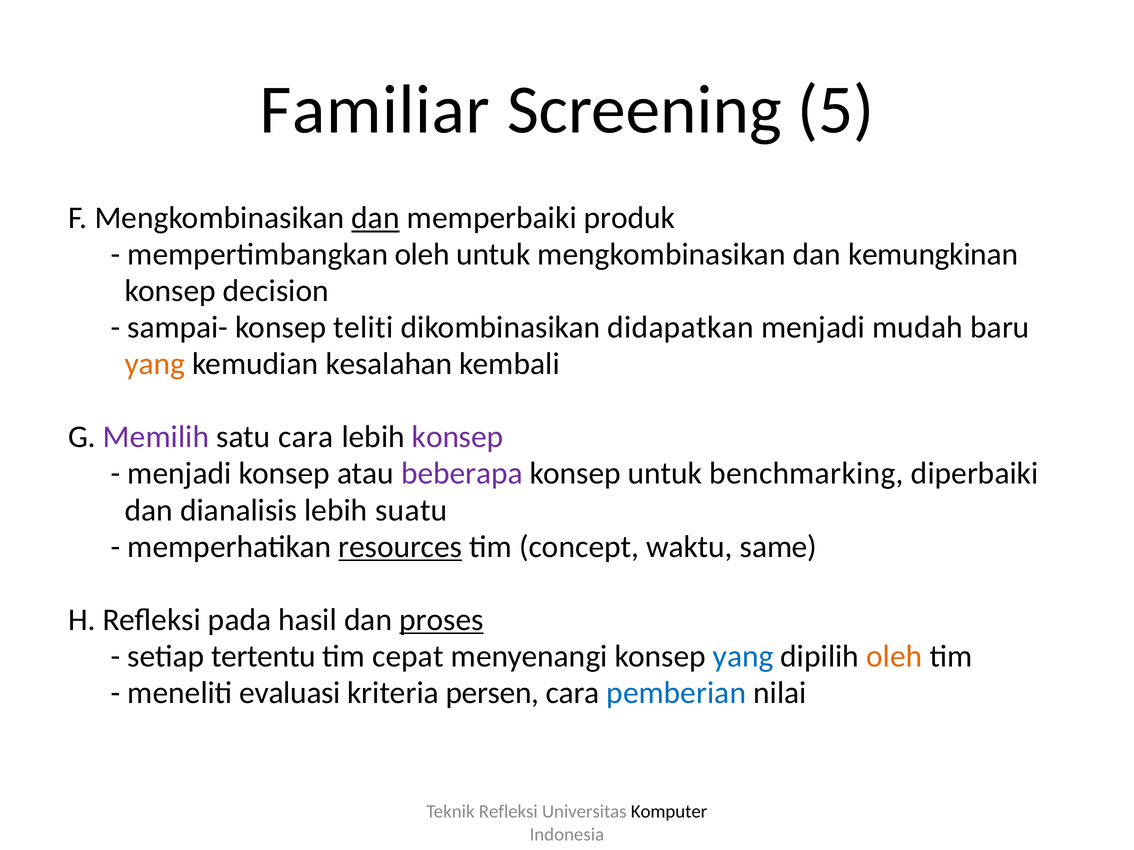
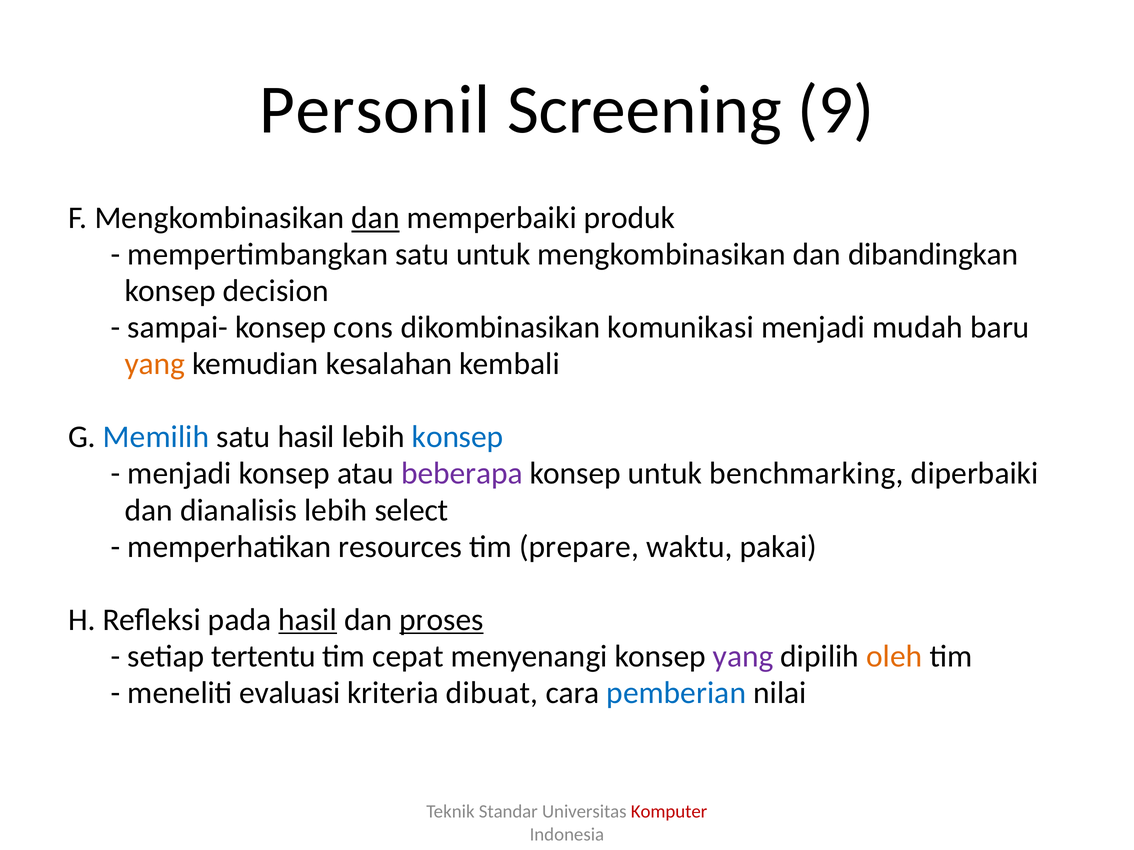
Familiar: Familiar -> Personil
5: 5 -> 9
mempertimbangkan oleh: oleh -> satu
kemungkinan: kemungkinan -> dibandingkan
teliti: teliti -> cons
didapatkan: didapatkan -> komunikasi
Memilih colour: purple -> blue
satu cara: cara -> hasil
konsep at (458, 437) colour: purple -> blue
suatu: suatu -> select
resources underline: present -> none
concept: concept -> prepare
same: same -> pakai
hasil at (308, 620) underline: none -> present
yang at (743, 657) colour: blue -> purple
persen: persen -> dibuat
Teknik Refleksi: Refleksi -> Standar
Komputer colour: black -> red
